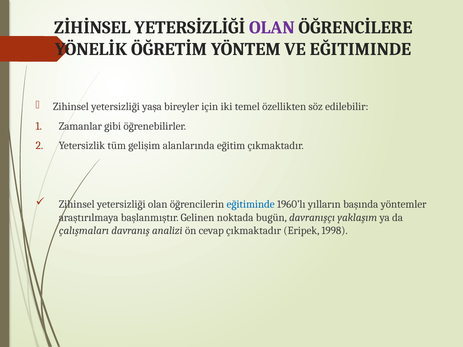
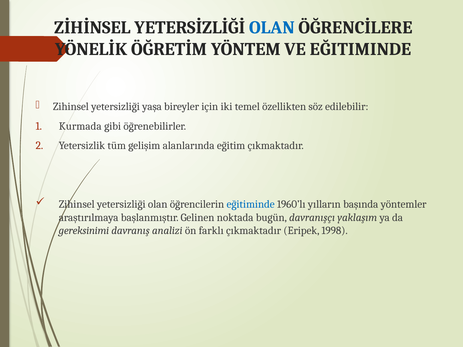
OLAN at (272, 28) colour: purple -> blue
Zamanlar: Zamanlar -> Kurmada
çalışmaları: çalışmaları -> gereksinimi
cevap: cevap -> farklı
